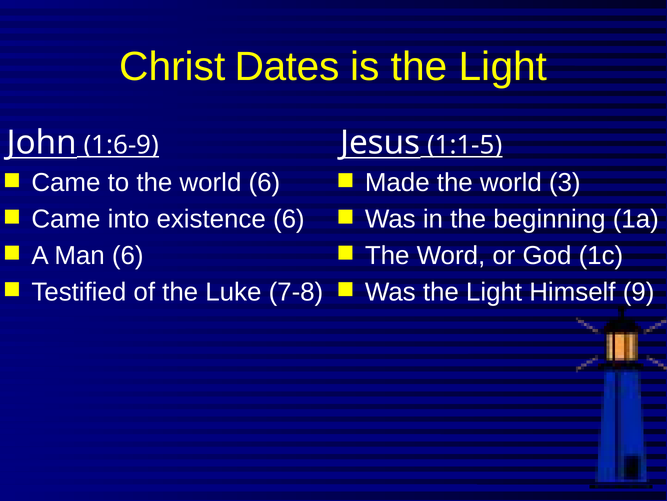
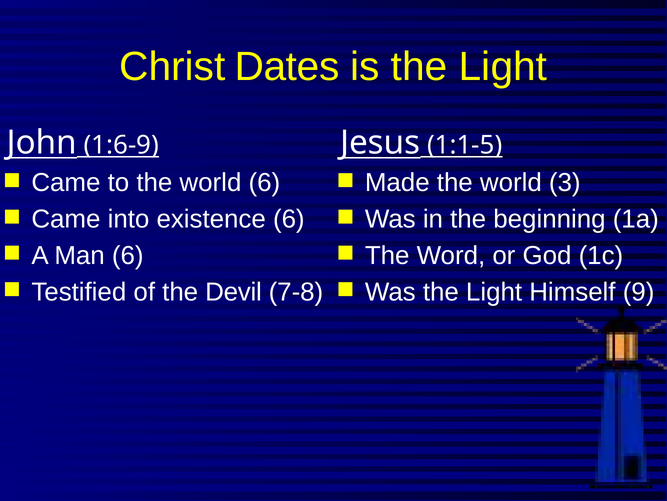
Luke: Luke -> Devil
